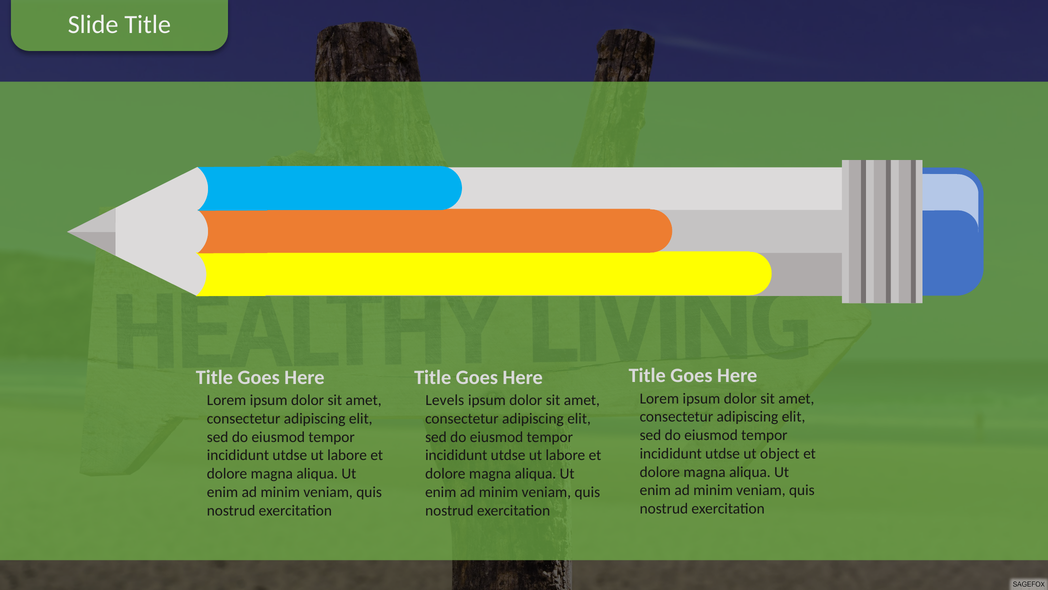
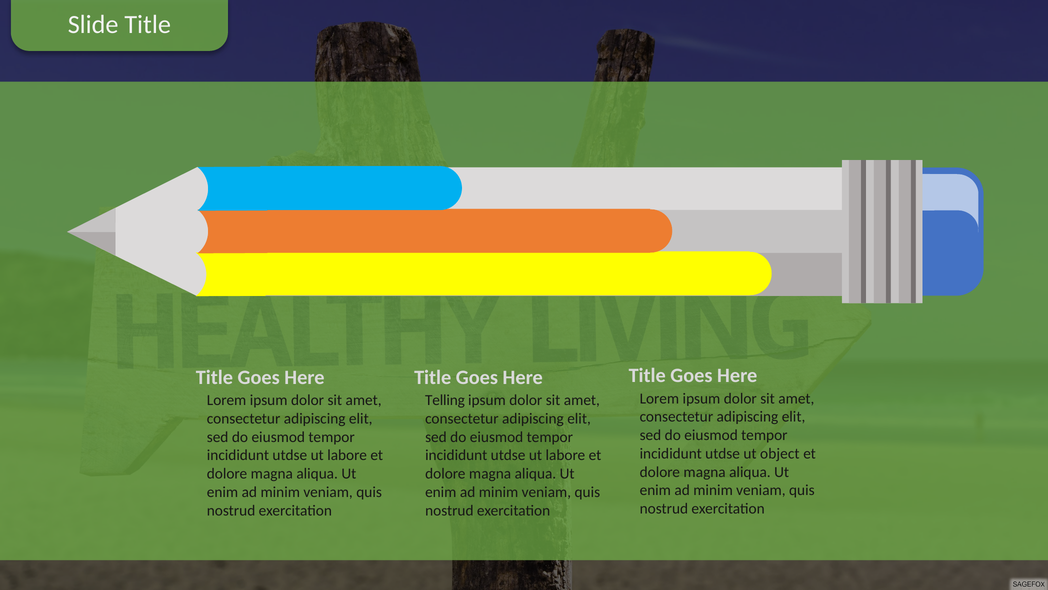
Levels: Levels -> Telling
